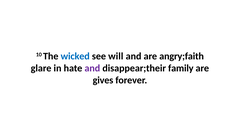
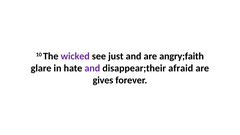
wicked colour: blue -> purple
will: will -> just
family: family -> afraid
